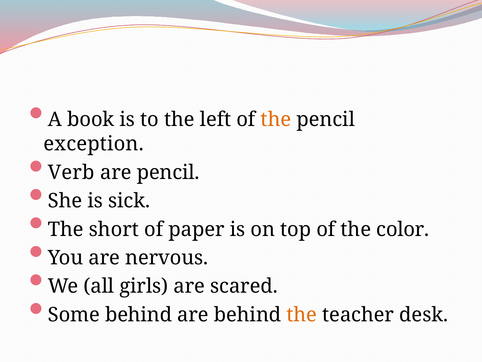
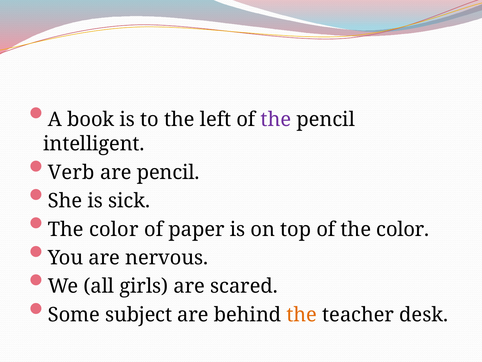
the at (276, 119) colour: orange -> purple
exception: exception -> intelligent
short at (114, 229): short -> color
Some behind: behind -> subject
